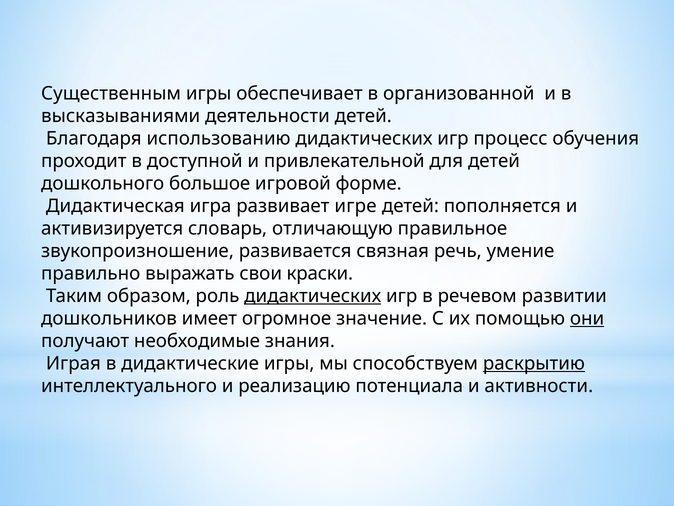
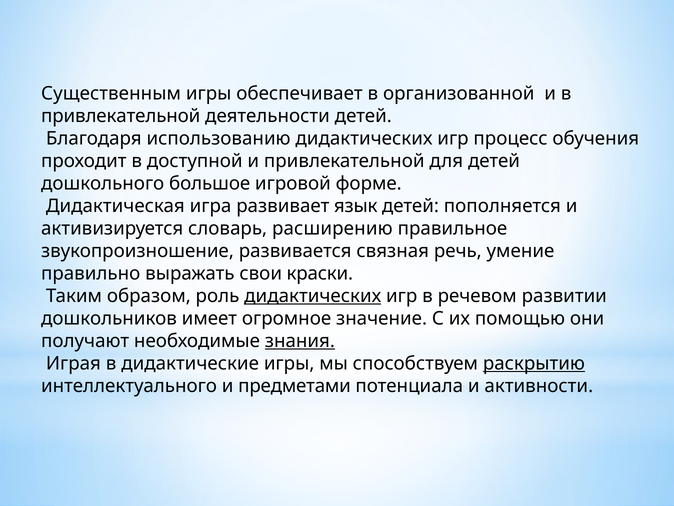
высказываниями at (121, 116): высказываниями -> привлекательной
игре: игре -> язык
отличающую: отличающую -> расширению
они underline: present -> none
знания underline: none -> present
реализацию: реализацию -> предметами
